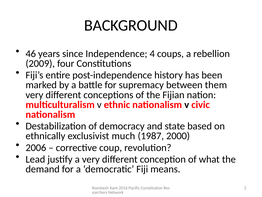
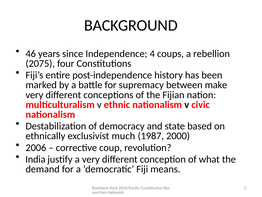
2009: 2009 -> 2075
them: them -> make
Lead: Lead -> India
